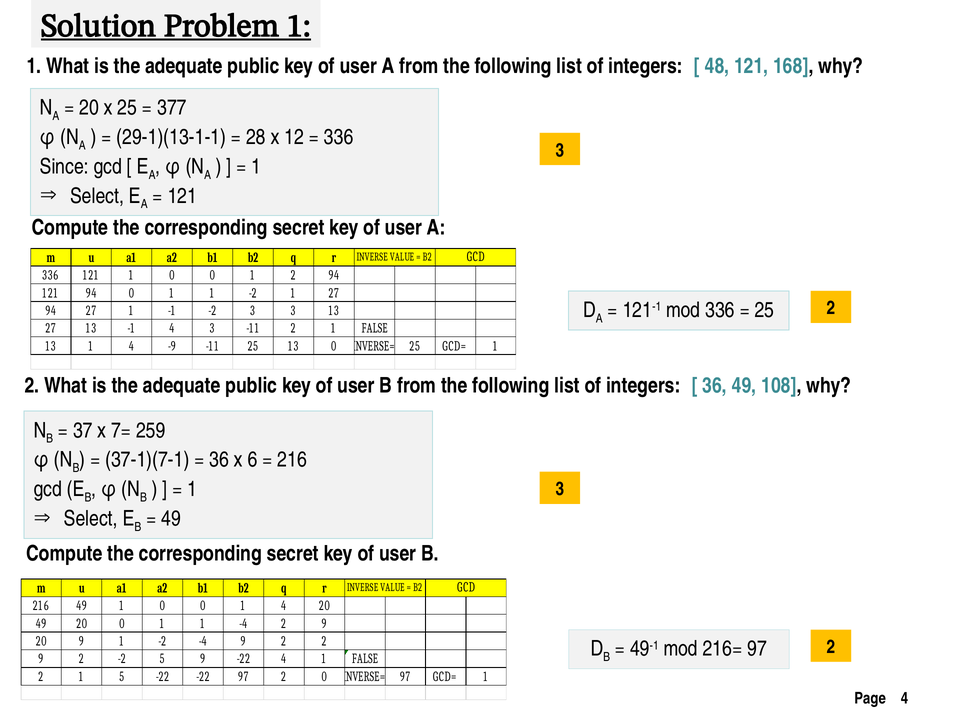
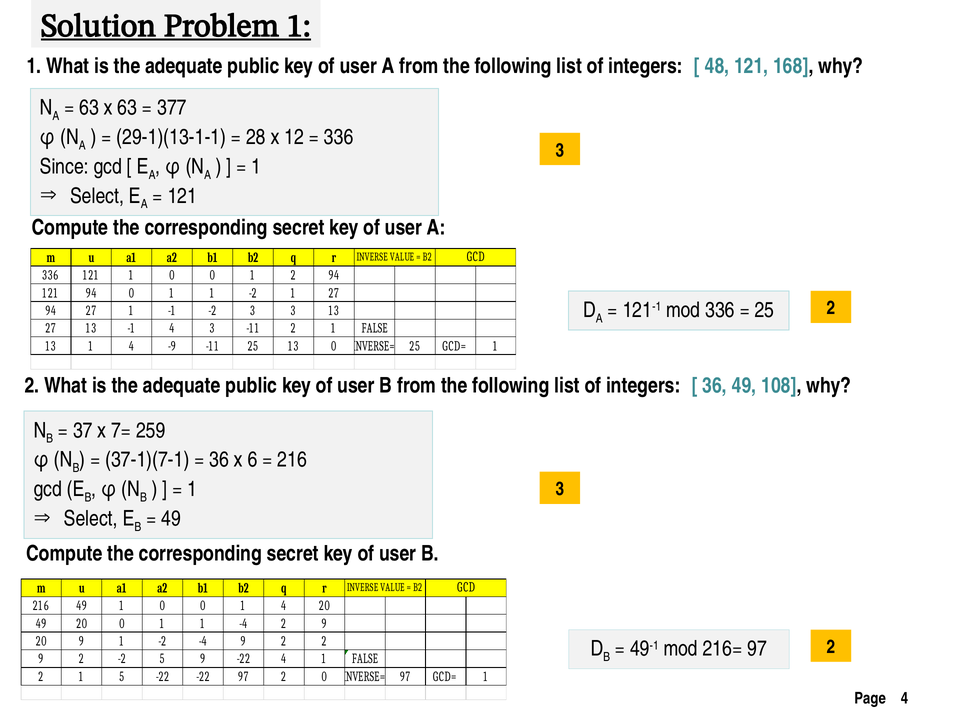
20 at (89, 108): 20 -> 63
x 25: 25 -> 63
